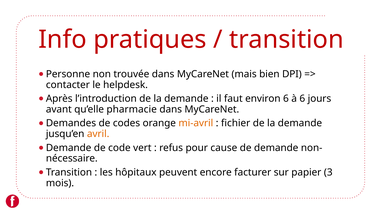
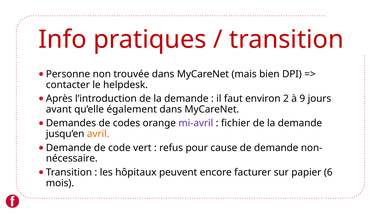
environ 6: 6 -> 2
à 6: 6 -> 9
pharmacie: pharmacie -> également
mi-avril colour: orange -> purple
3: 3 -> 6
